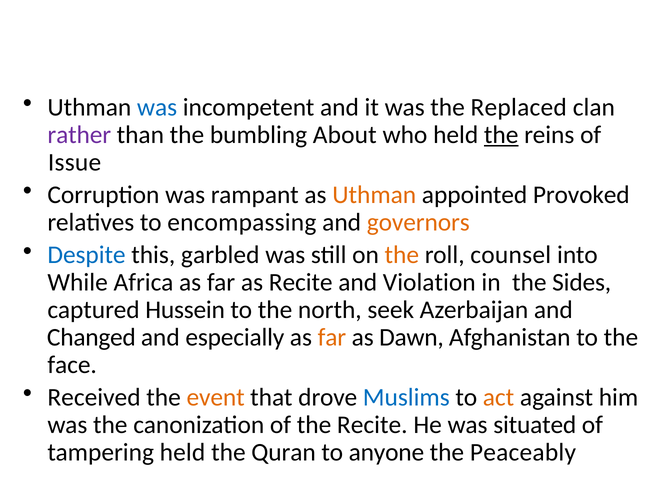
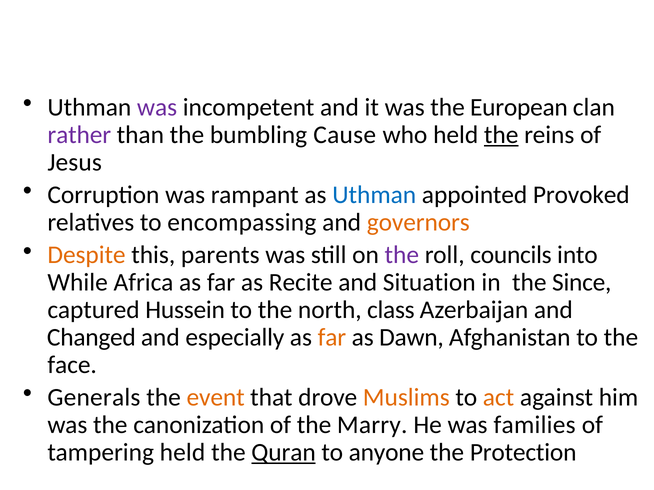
was at (157, 108) colour: blue -> purple
Replaced: Replaced -> European
About: About -> Cause
Issue: Issue -> Jesus
Uthman at (374, 195) colour: orange -> blue
Despite colour: blue -> orange
garbled: garbled -> parents
the at (402, 255) colour: orange -> purple
counsel: counsel -> councils
Violation: Violation -> Situation
Sides: Sides -> Since
seek: seek -> class
Received: Received -> Generals
Muslims colour: blue -> orange
the Recite: Recite -> Marry
situated: situated -> families
Quran underline: none -> present
Peaceably: Peaceably -> Protection
